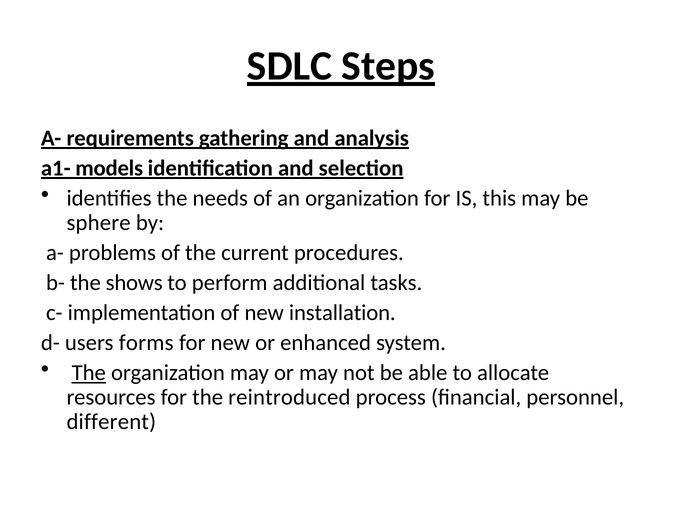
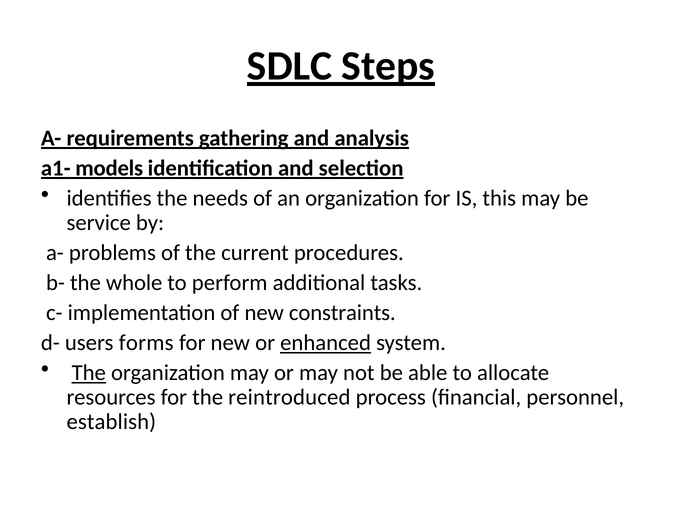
sphere: sphere -> service
shows: shows -> whole
installation: installation -> constraints
enhanced underline: none -> present
different: different -> establish
